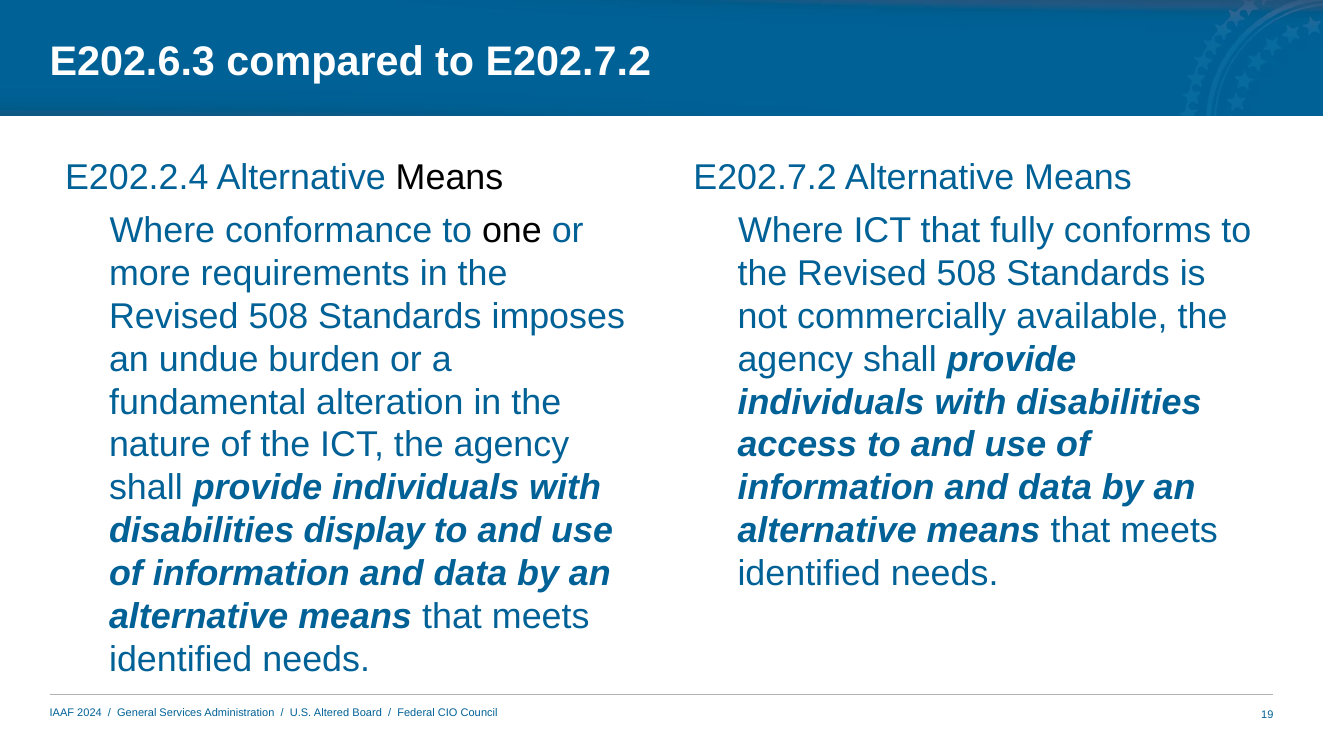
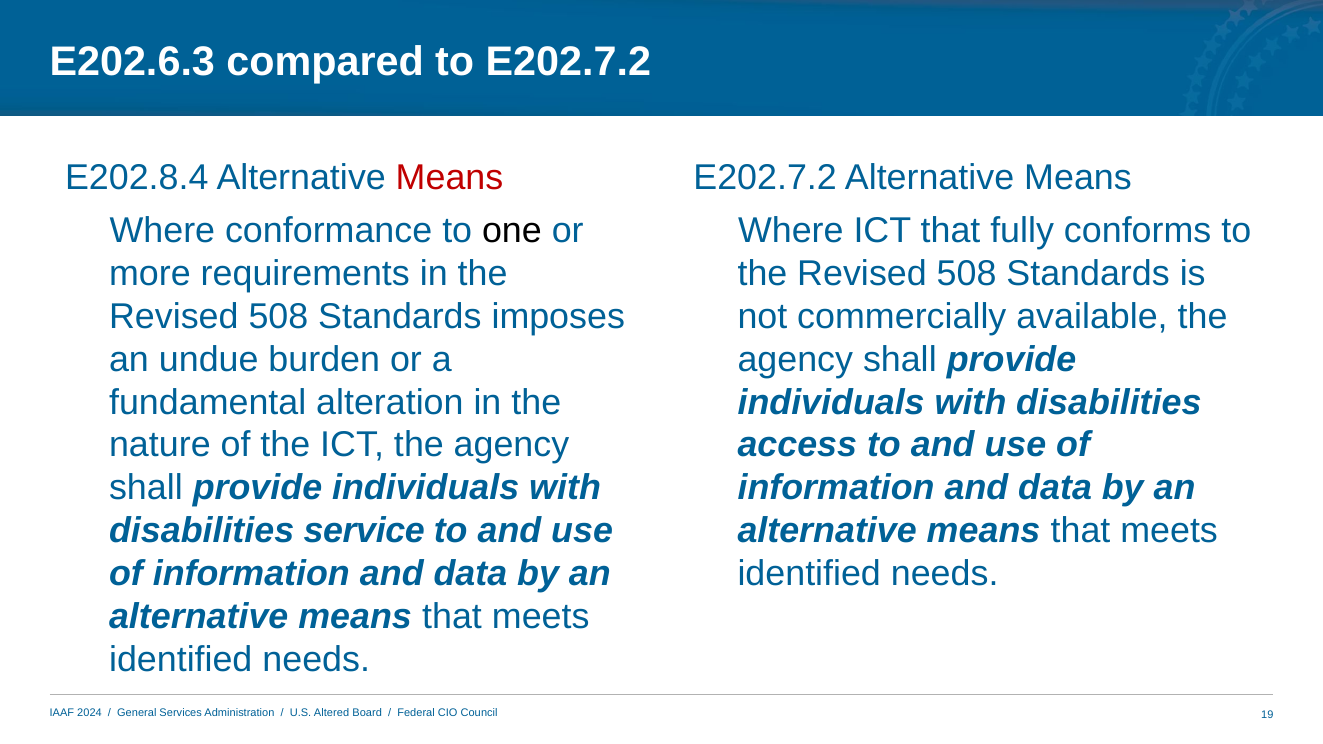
E202.2.4: E202.2.4 -> E202.8.4
Means at (450, 178) colour: black -> red
display: display -> service
